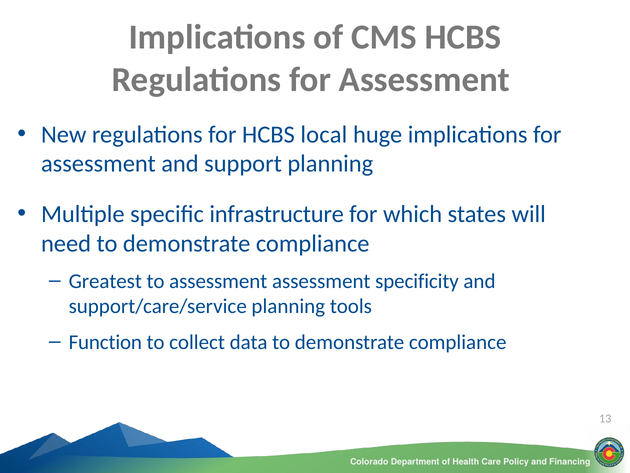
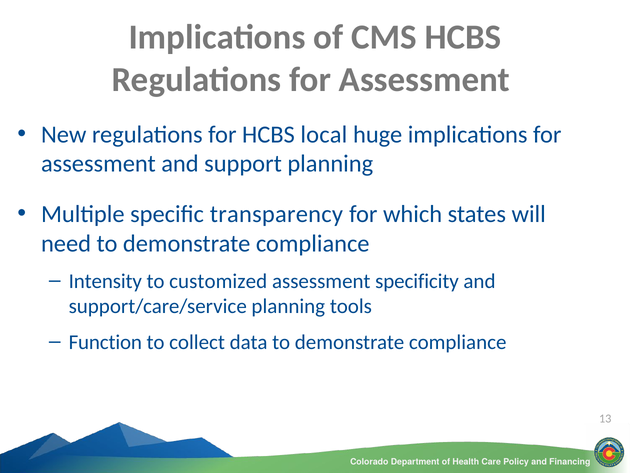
infrastructure: infrastructure -> transparency
Greatest: Greatest -> Intensity
to assessment: assessment -> customized
